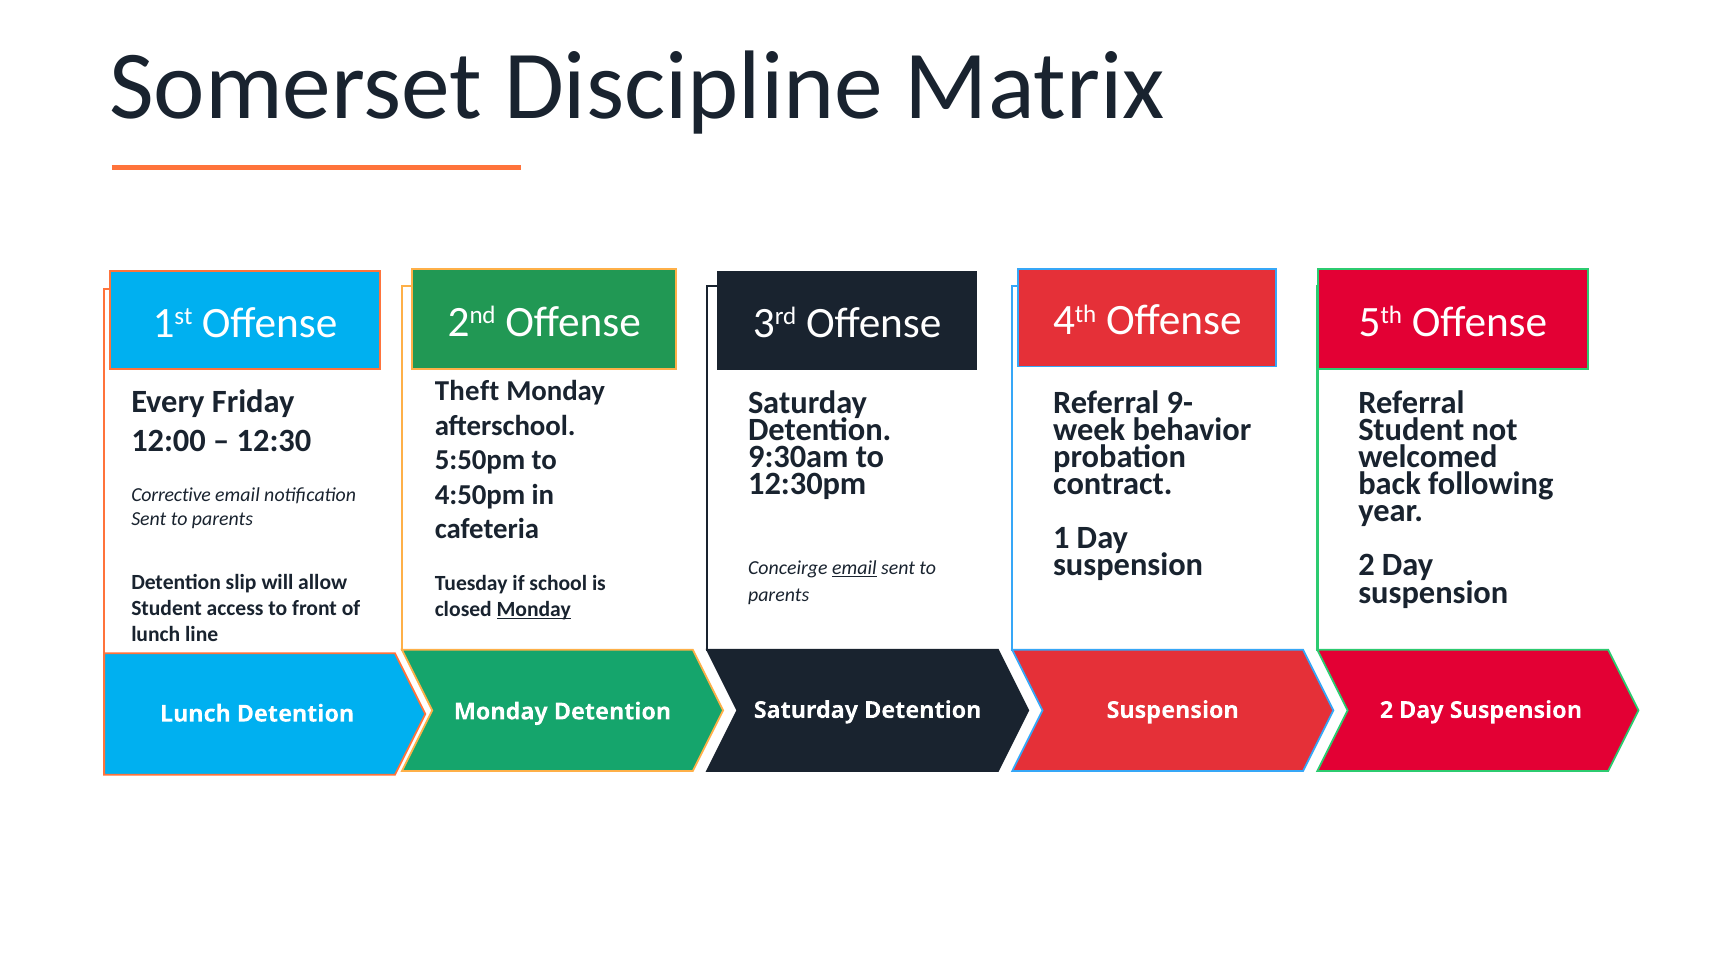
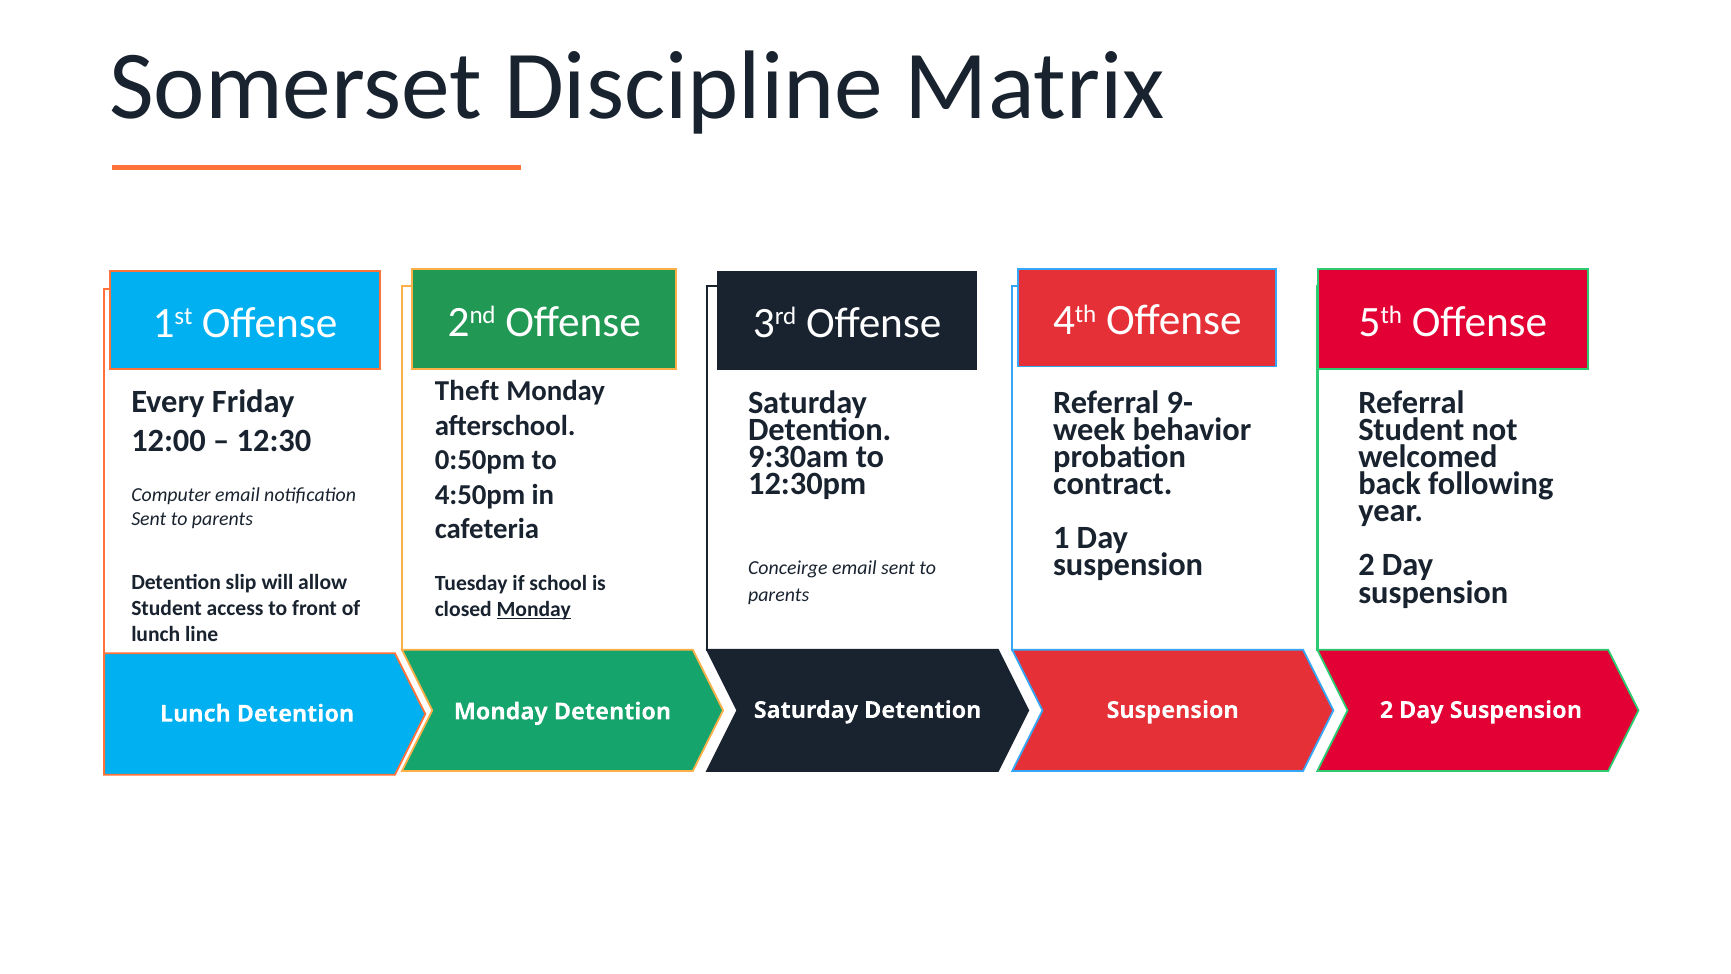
5:50pm: 5:50pm -> 0:50pm
Corrective: Corrective -> Computer
email at (854, 567) underline: present -> none
